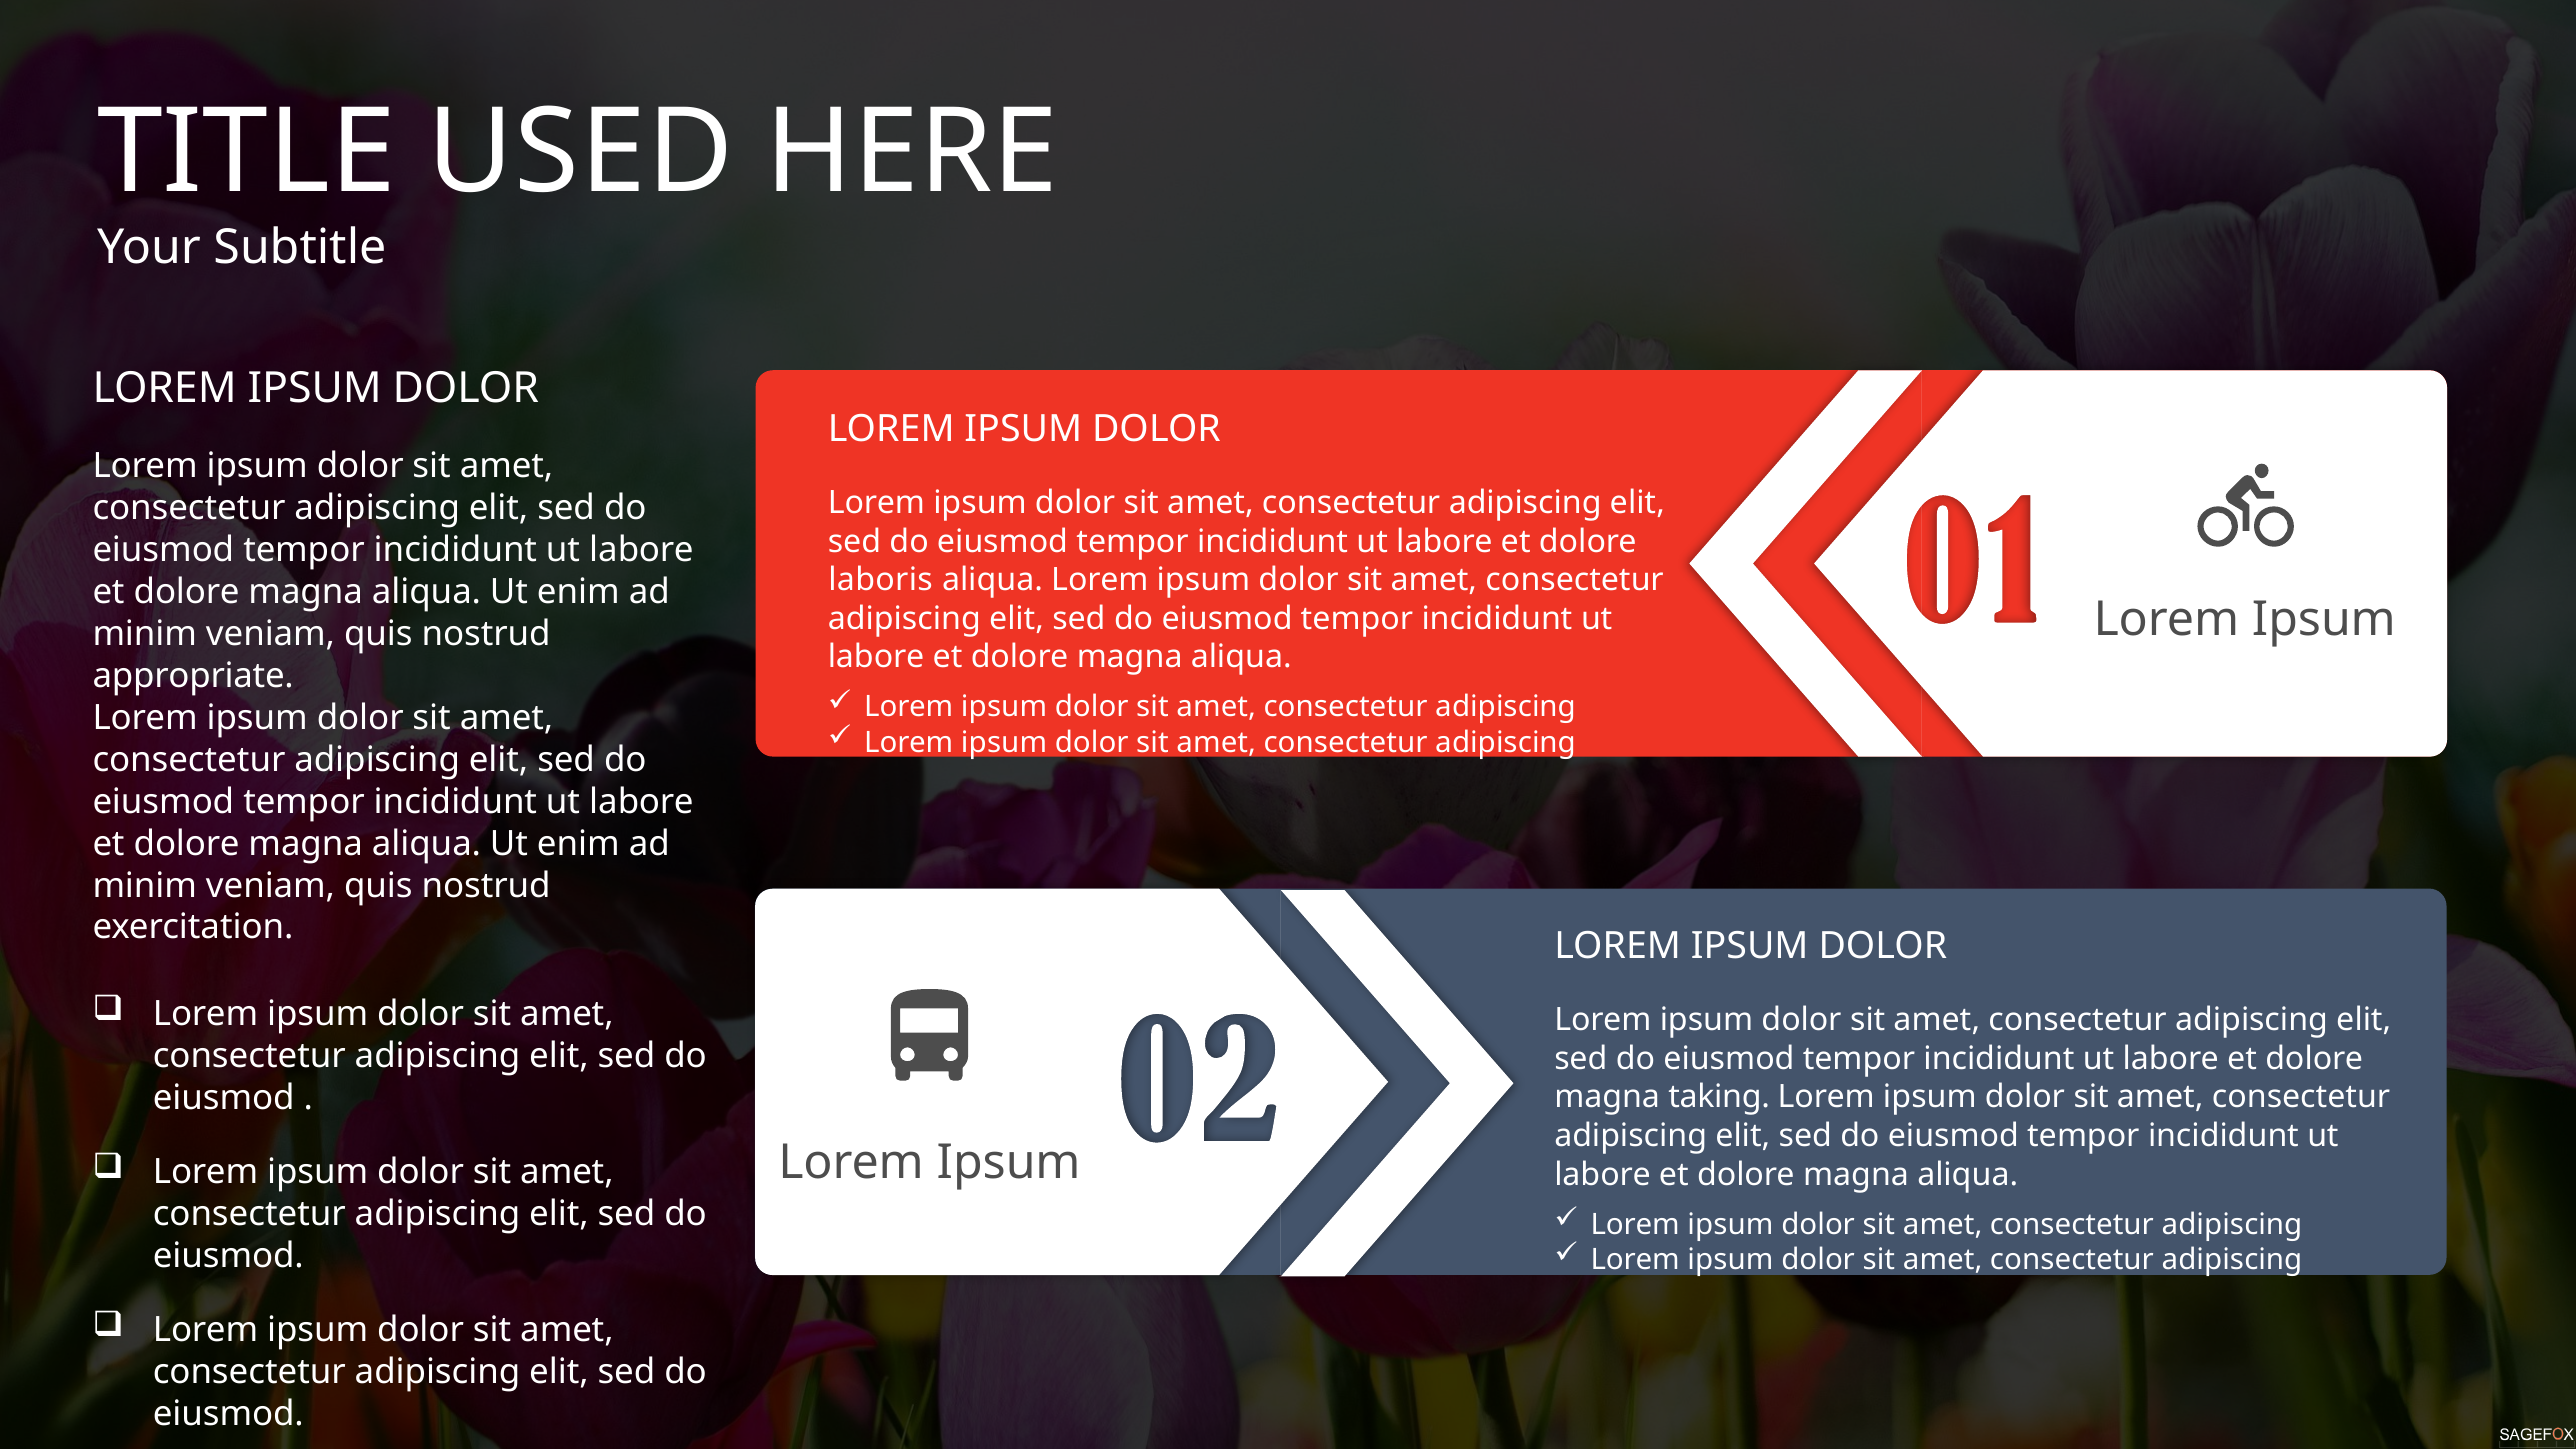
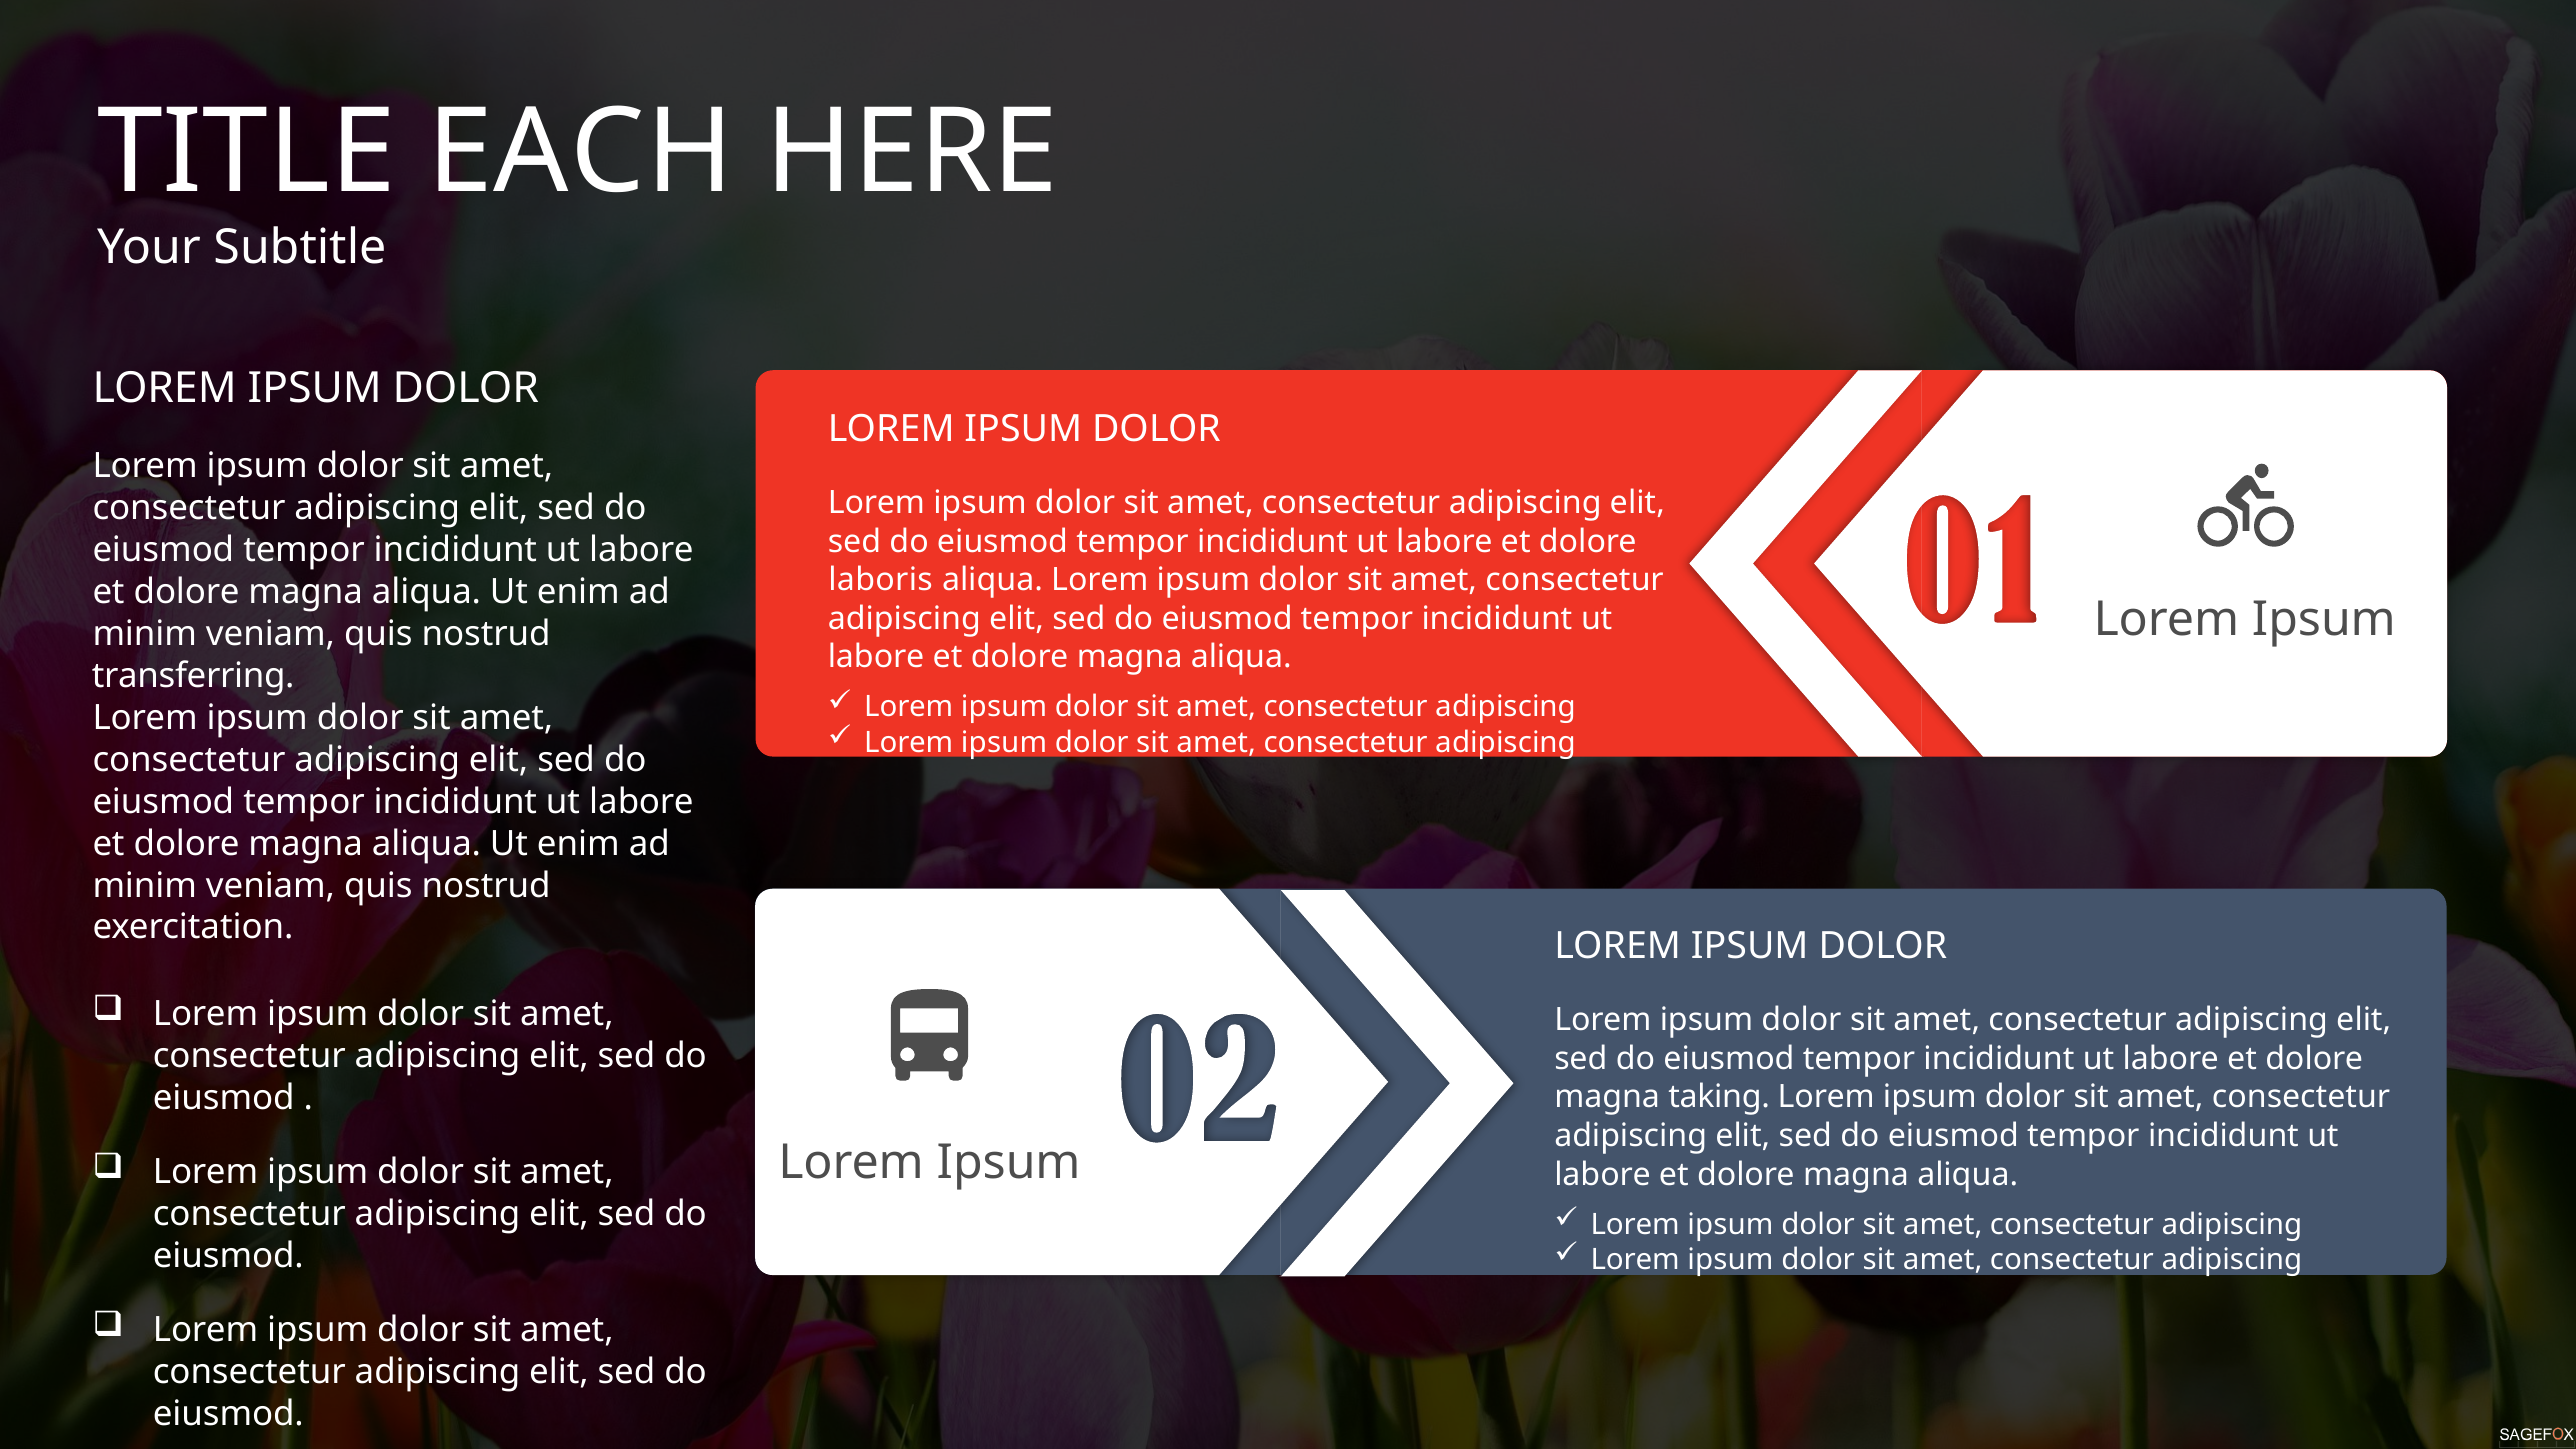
USED: USED -> EACH
appropriate: appropriate -> transferring
